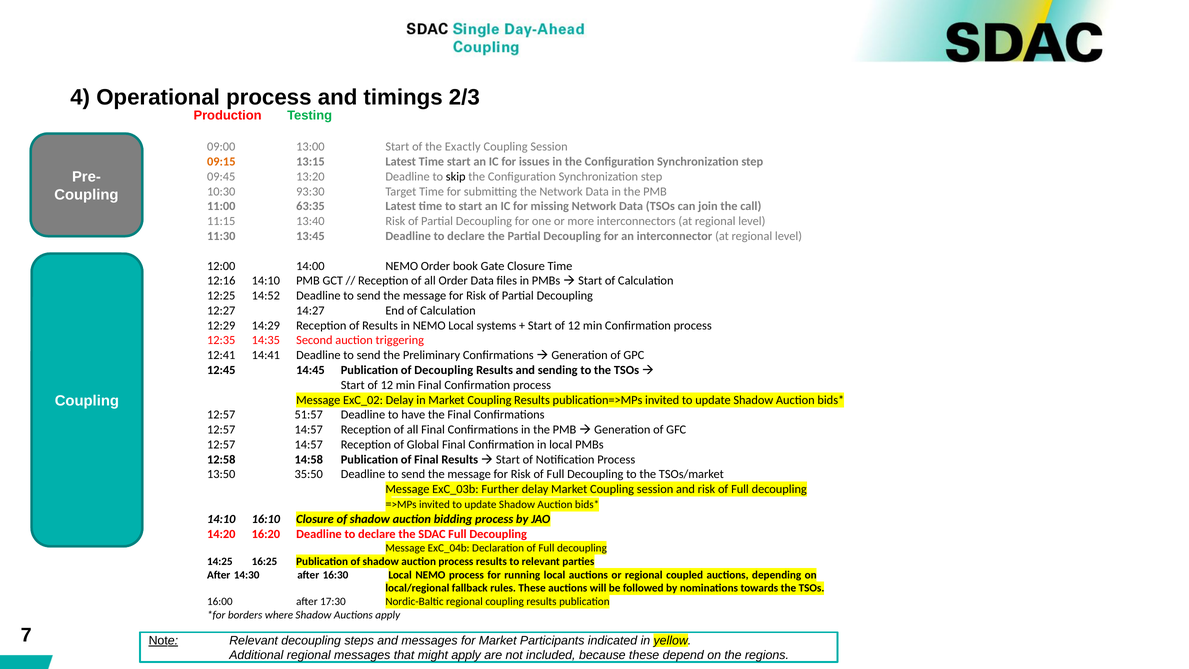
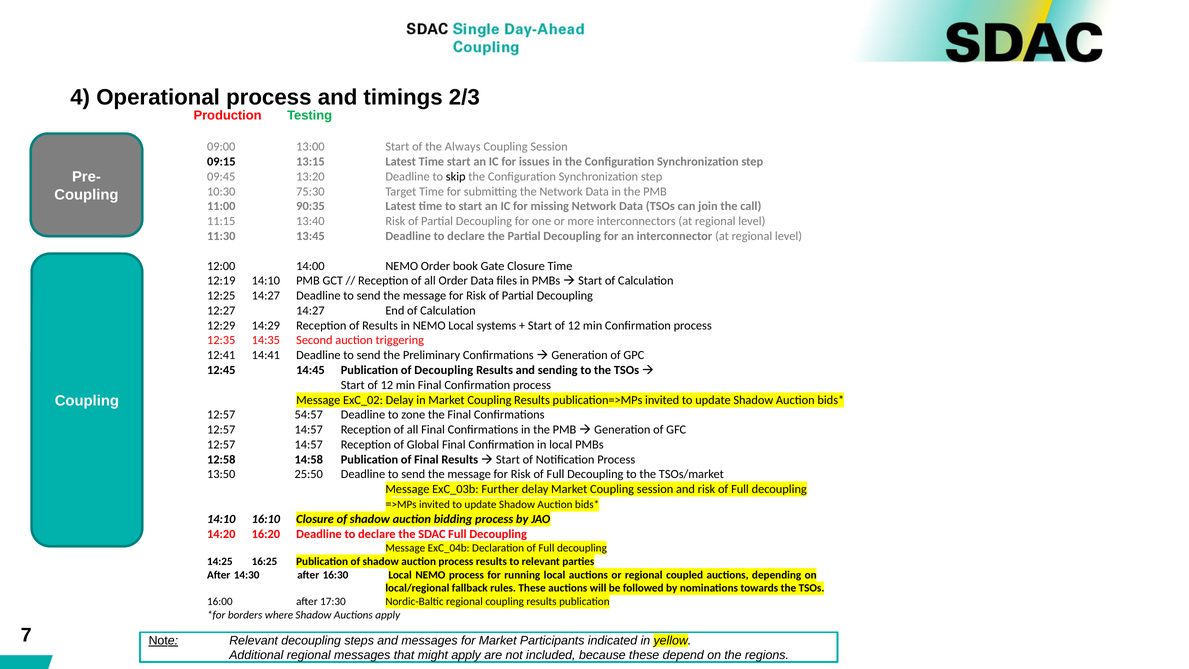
Exactly: Exactly -> Always
09:15 colour: orange -> black
93:30: 93:30 -> 75:30
63:35: 63:35 -> 90:35
12:16: 12:16 -> 12:19
12:25 14:52: 14:52 -> 14:27
51:57: 51:57 -> 54:57
have: have -> zone
35:50: 35:50 -> 25:50
